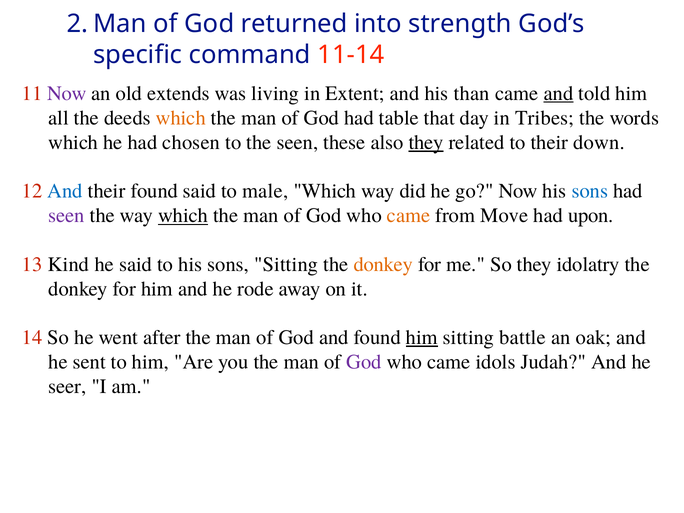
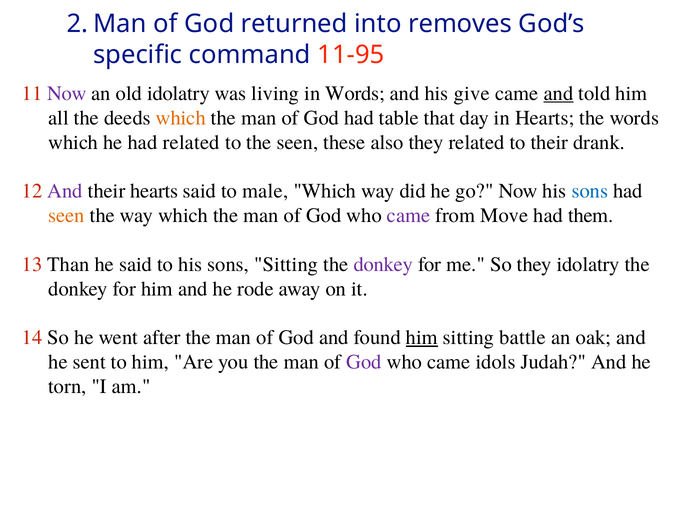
strength: strength -> removes
11-14: 11-14 -> 11-95
old extends: extends -> idolatry
in Extent: Extent -> Words
than: than -> give
in Tribes: Tribes -> Hearts
had chosen: chosen -> related
they at (426, 143) underline: present -> none
down: down -> drank
And at (65, 191) colour: blue -> purple
their found: found -> hearts
seen at (67, 216) colour: purple -> orange
which at (183, 216) underline: present -> none
came at (409, 216) colour: orange -> purple
upon: upon -> them
Kind: Kind -> Than
donkey at (383, 264) colour: orange -> purple
seer: seer -> torn
